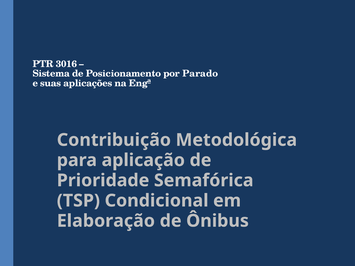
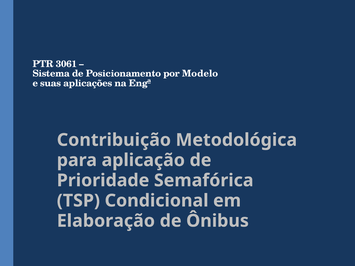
3016: 3016 -> 3061
Parado: Parado -> Modelo
